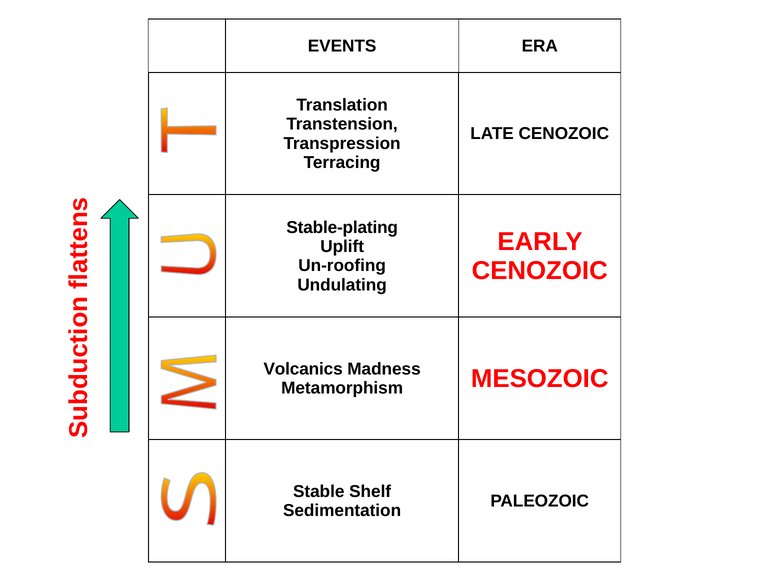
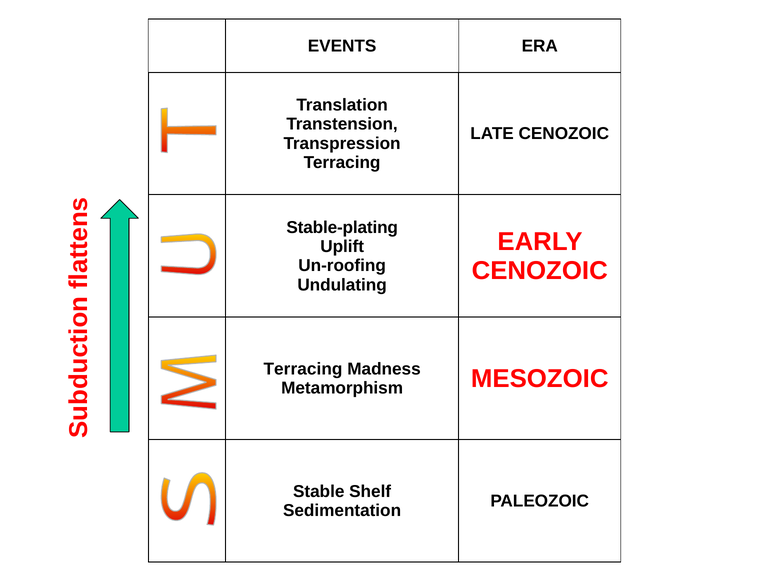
Volcanics at (303, 369): Volcanics -> Terracing
